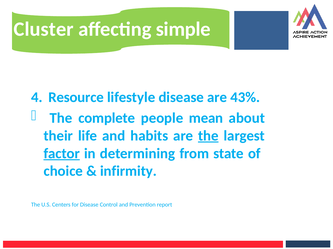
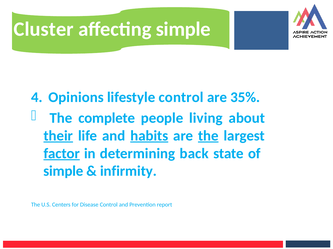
Resource: Resource -> Opinions
lifestyle disease: disease -> control
43%: 43% -> 35%
mean: mean -> living
their underline: none -> present
habits underline: none -> present
from: from -> back
choice at (63, 172): choice -> simple
